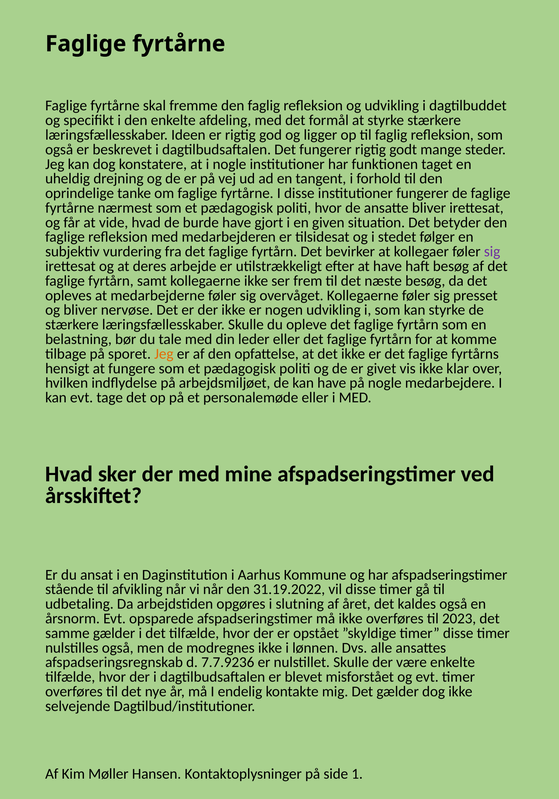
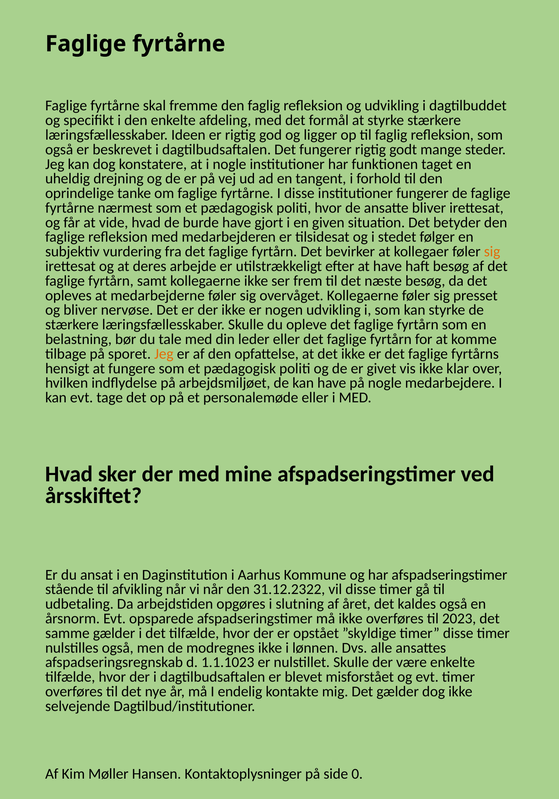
sig at (492, 252) colour: purple -> orange
31.19.2022: 31.19.2022 -> 31.12.2322
7.7.9236: 7.7.9236 -> 1.1.1023
1: 1 -> 0
